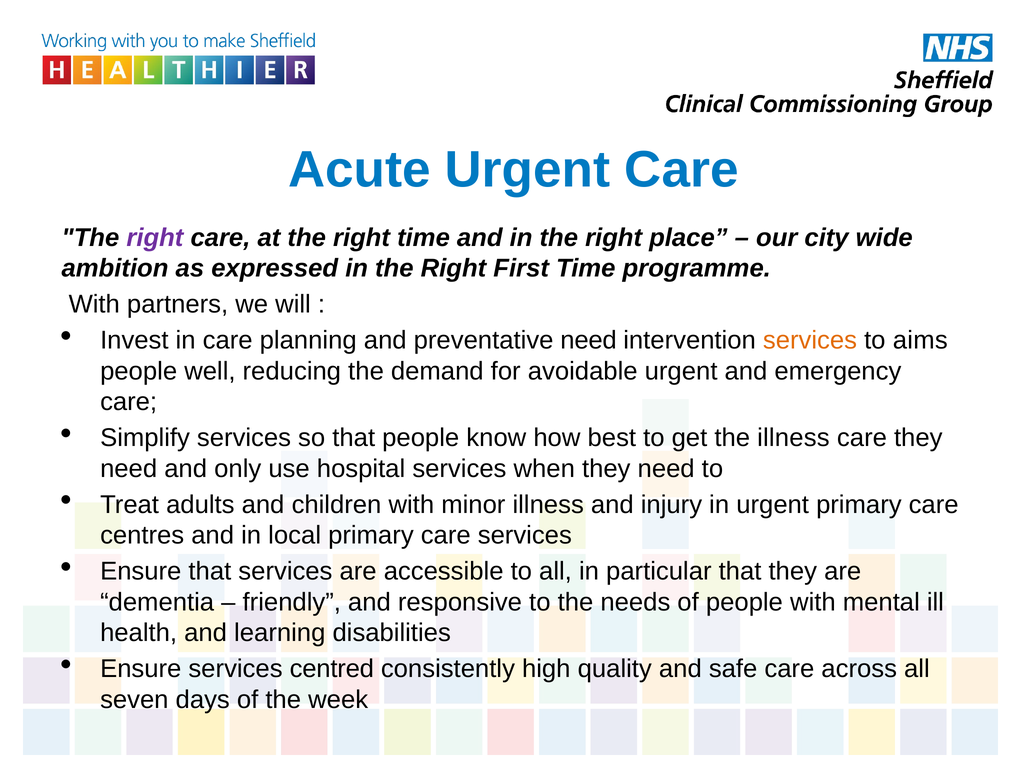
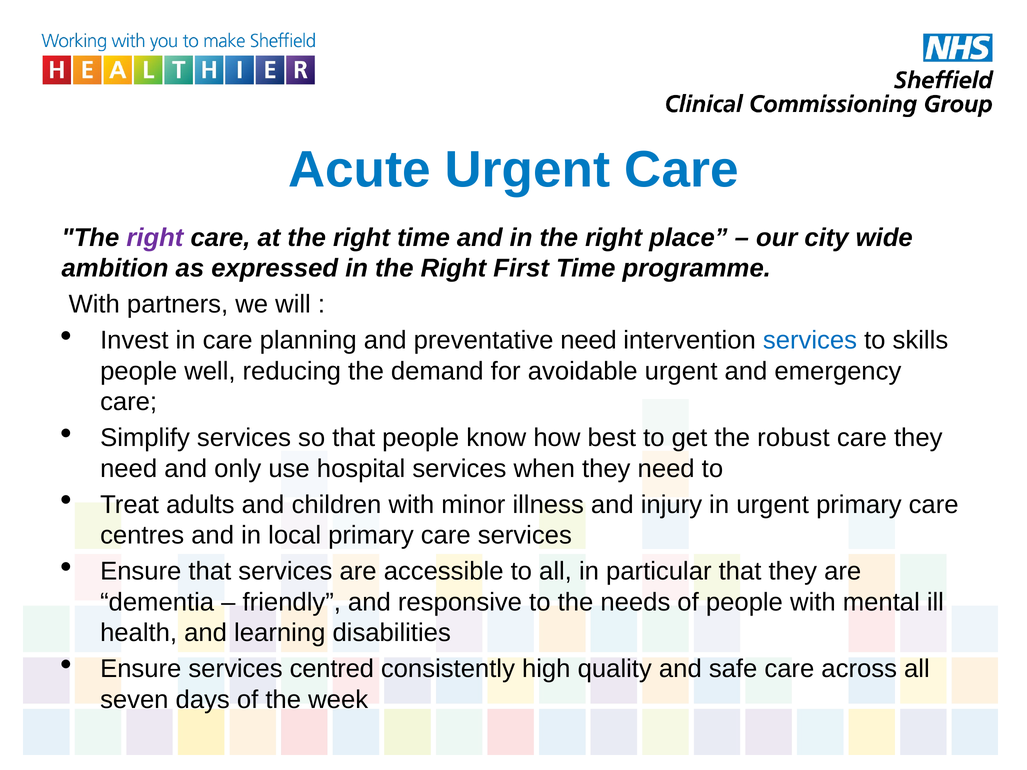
services at (810, 340) colour: orange -> blue
aims: aims -> skills
the illness: illness -> robust
